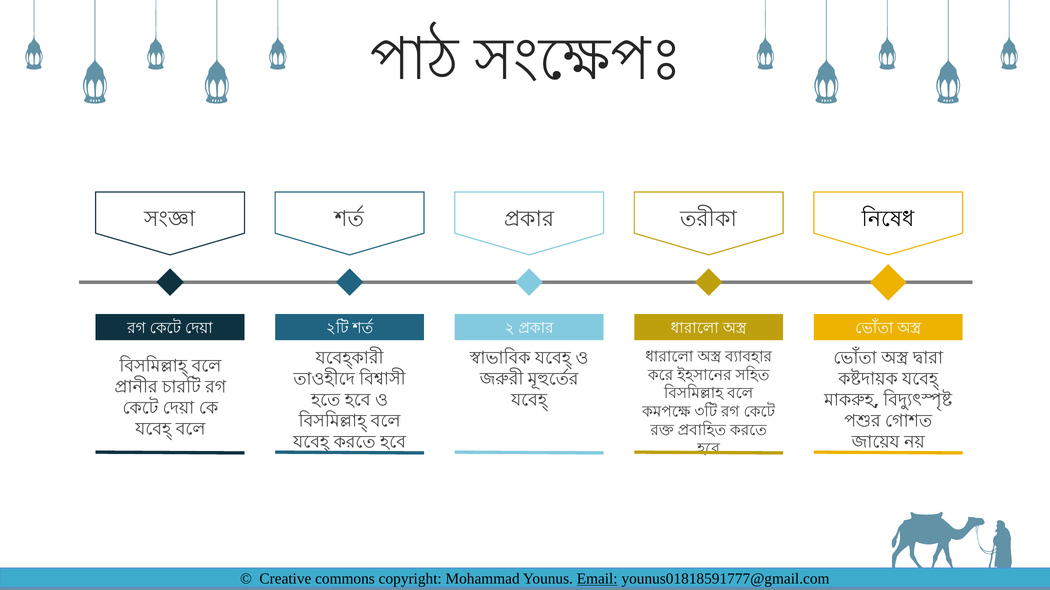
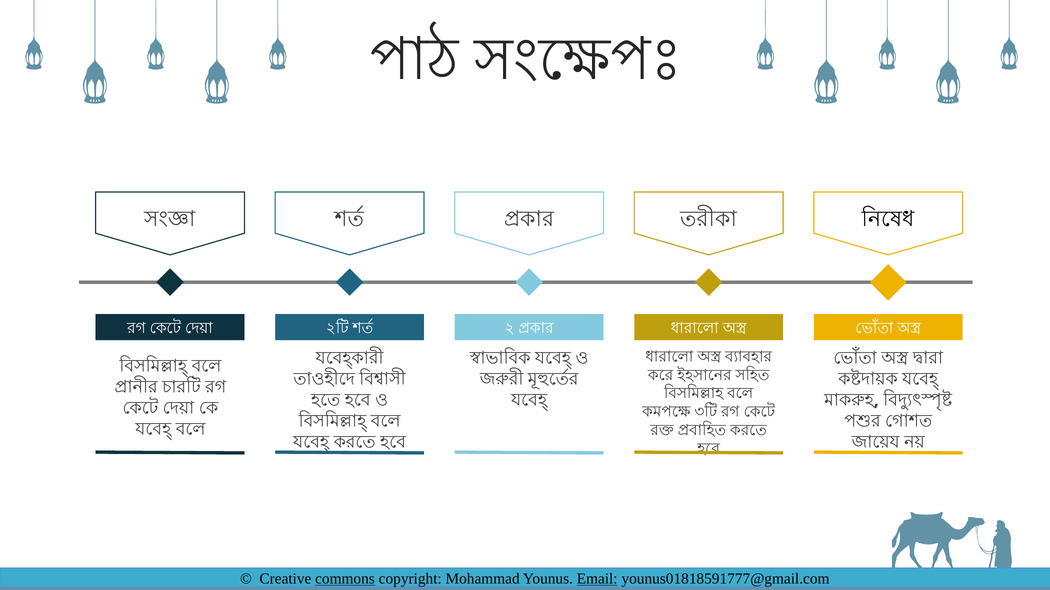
commons underline: none -> present
